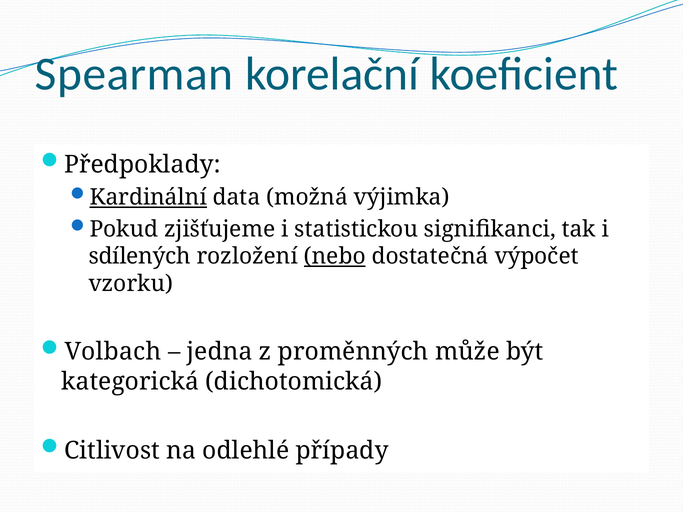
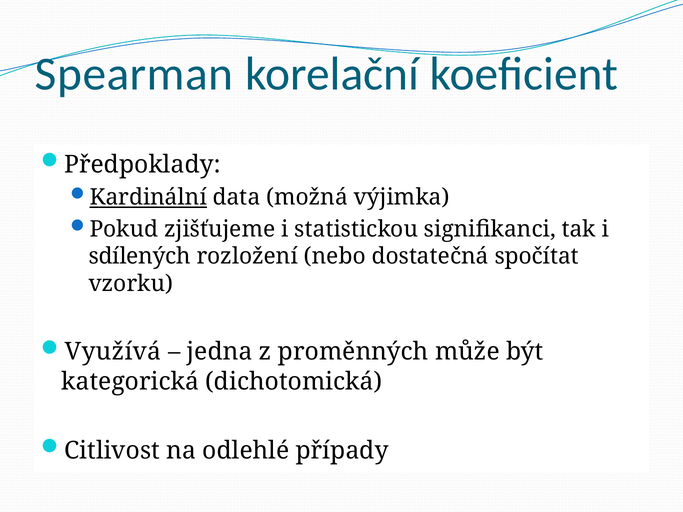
nebo underline: present -> none
výpočet: výpočet -> spočítat
Volbach: Volbach -> Využívá
